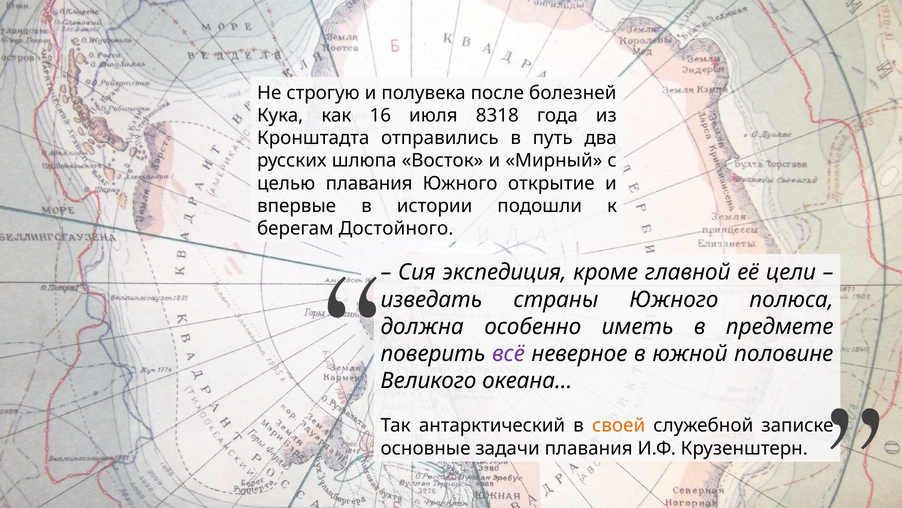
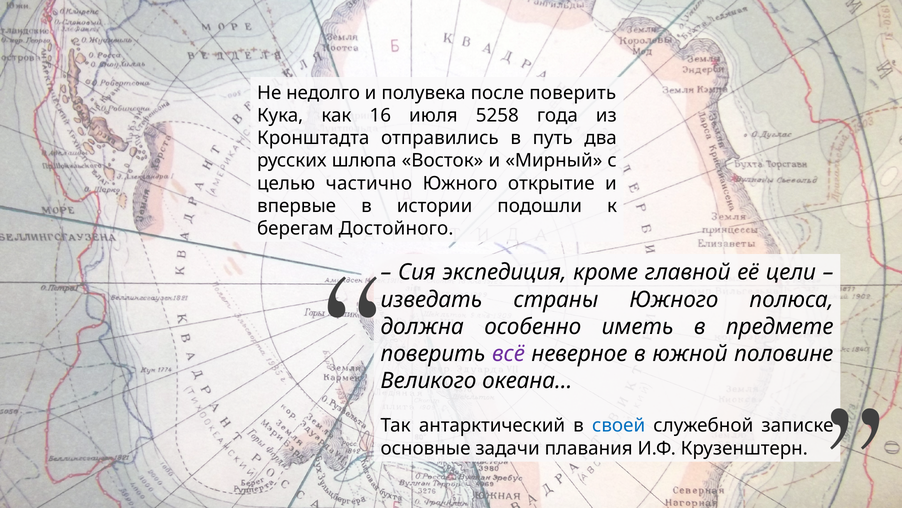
строгую: строгую -> недолго
после болезней: болезней -> поверить
8318: 8318 -> 5258
целью плавания: плавания -> частично
своей colour: orange -> blue
